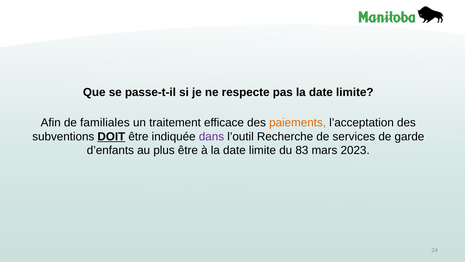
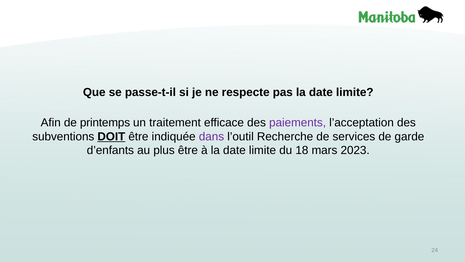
familiales: familiales -> printemps
paiements colour: orange -> purple
83: 83 -> 18
